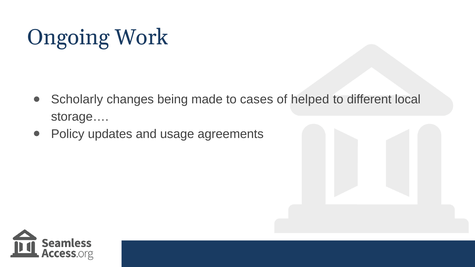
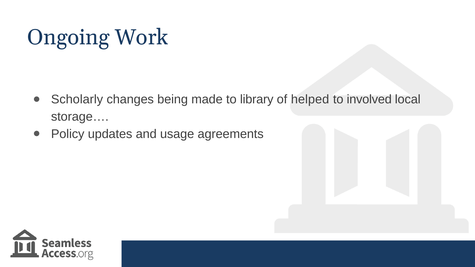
cases: cases -> library
different: different -> involved
